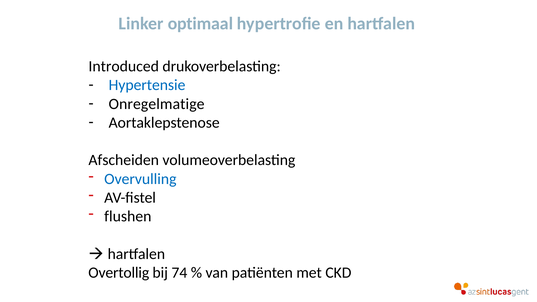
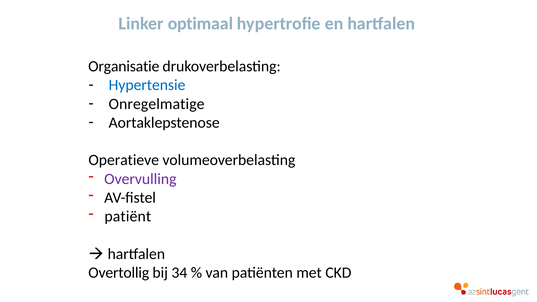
Introduced: Introduced -> Organisatie
Afscheiden: Afscheiden -> Operatieve
Overvulling colour: blue -> purple
flushen: flushen -> patiënt
74: 74 -> 34
